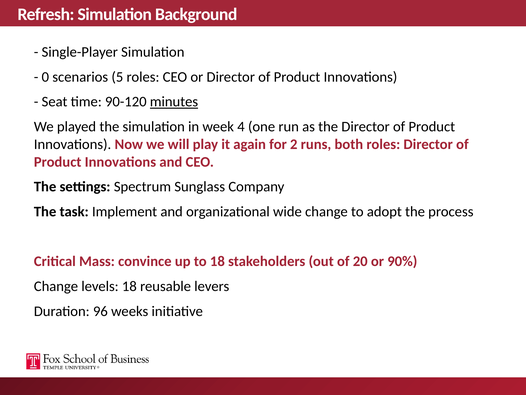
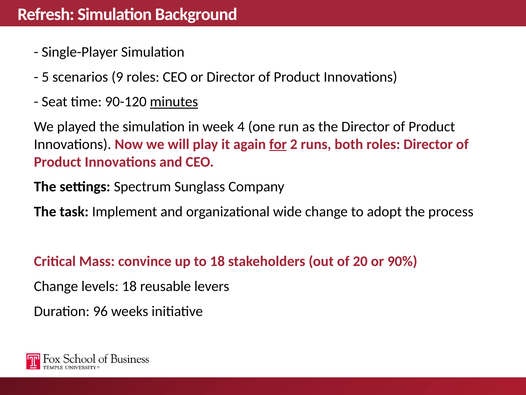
0: 0 -> 5
5: 5 -> 9
for underline: none -> present
